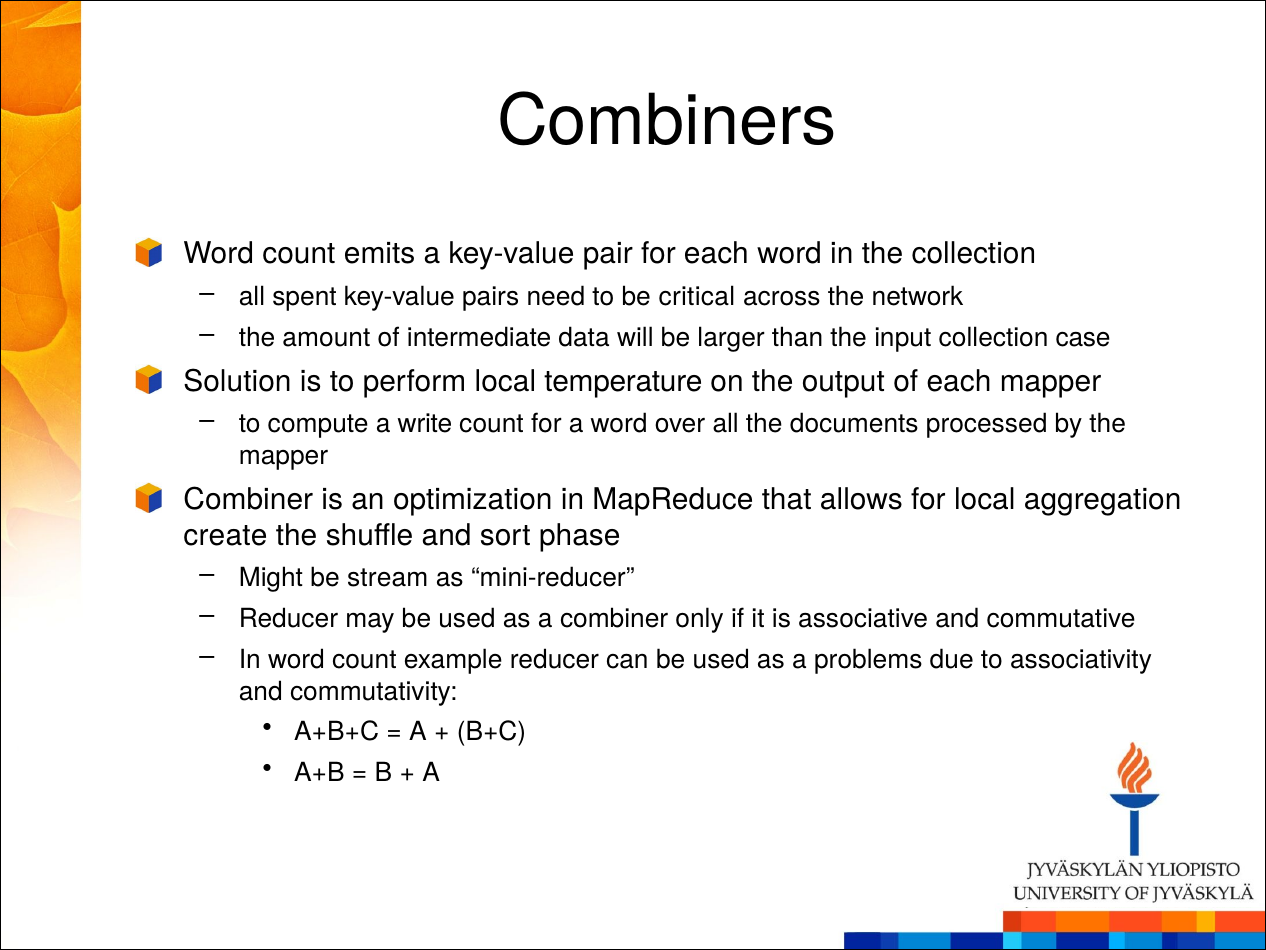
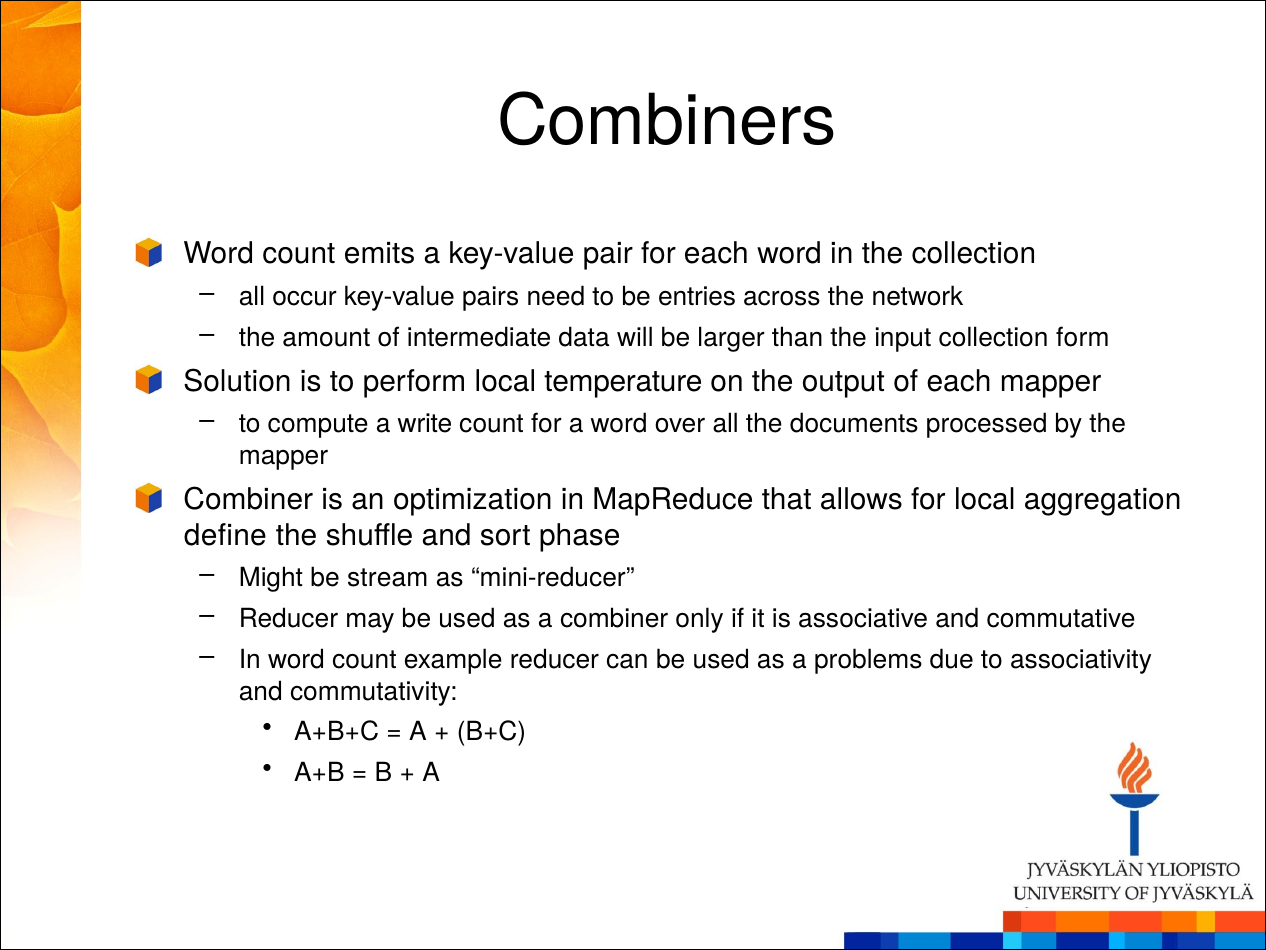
spent: spent -> occur
critical: critical -> entries
case: case -> form
create: create -> define
